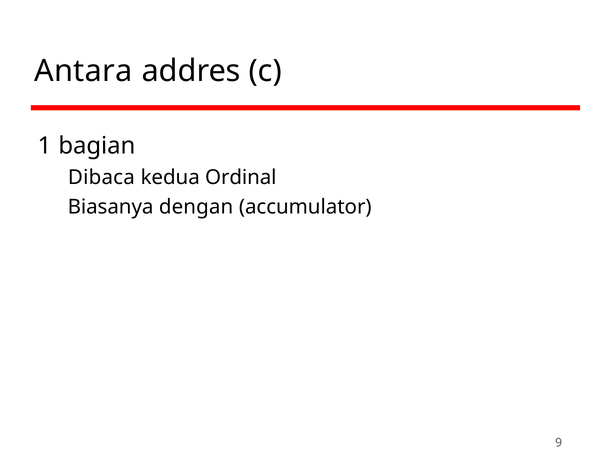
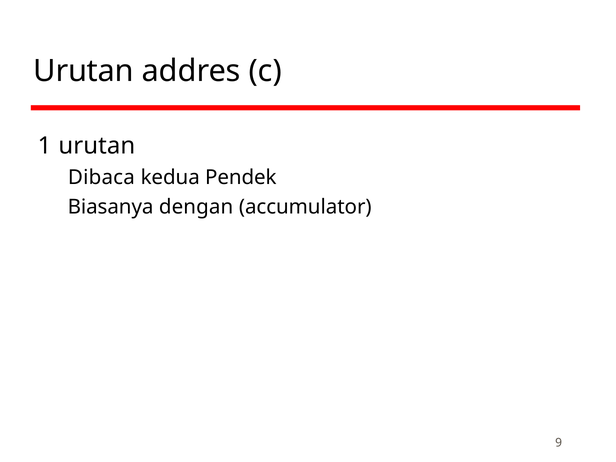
Antara at (83, 71): Antara -> Urutan
bagian at (97, 146): bagian -> urutan
Ordinal: Ordinal -> Pendek
